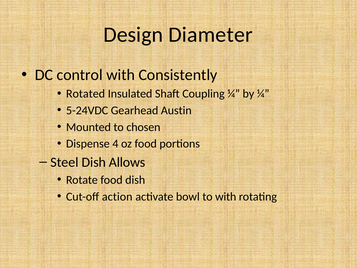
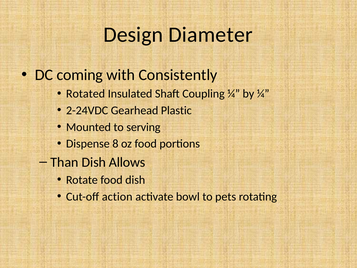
control: control -> coming
5-24VDC: 5-24VDC -> 2-24VDC
Austin: Austin -> Plastic
chosen: chosen -> serving
4: 4 -> 8
Steel: Steel -> Than
to with: with -> pets
